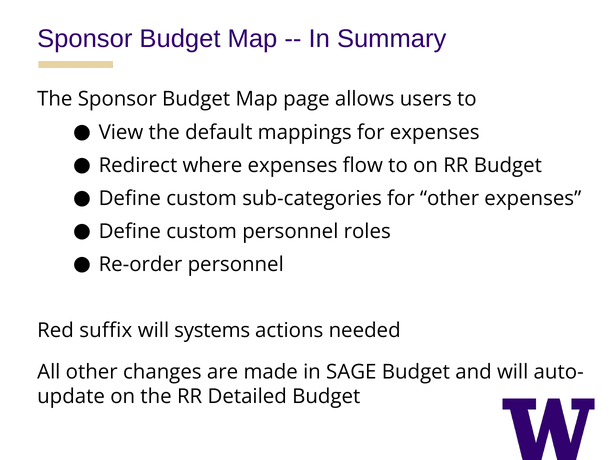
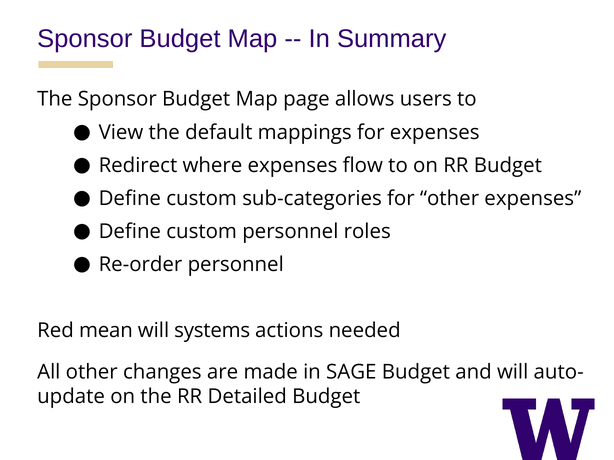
suffix: suffix -> mean
